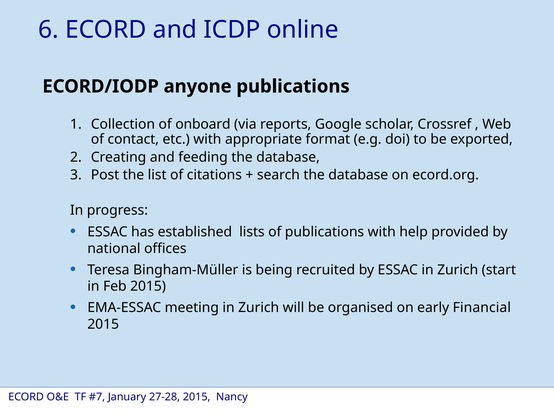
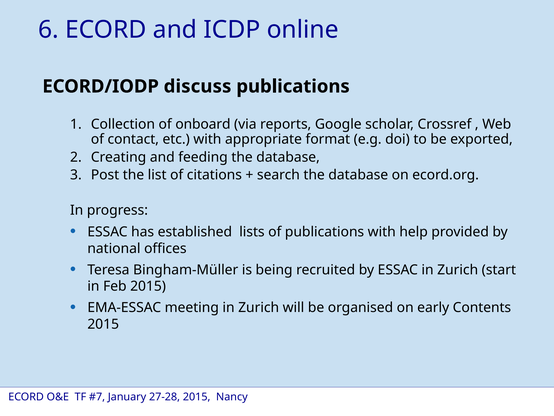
anyone: anyone -> discuss
Financial: Financial -> Contents
